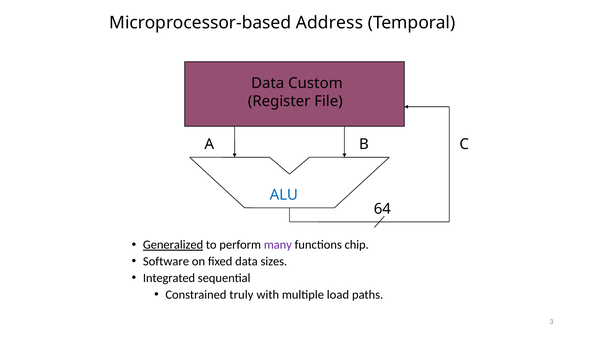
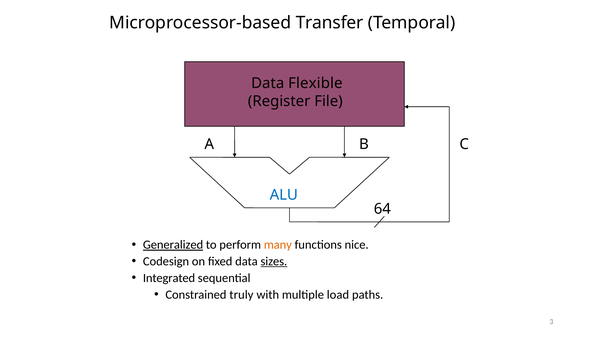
Address: Address -> Transfer
Custom: Custom -> Flexible
many colour: purple -> orange
chip: chip -> nice
Software: Software -> Codesign
sizes underline: none -> present
